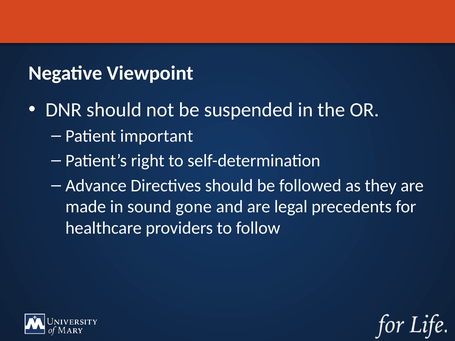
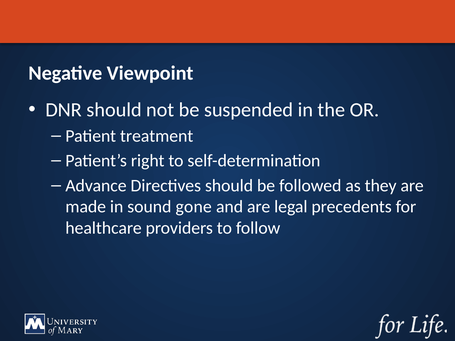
important: important -> treatment
